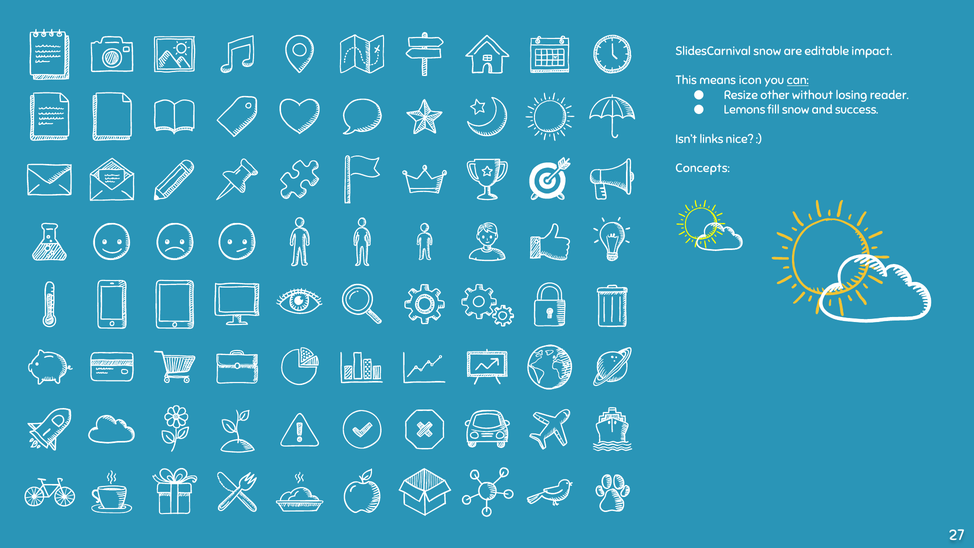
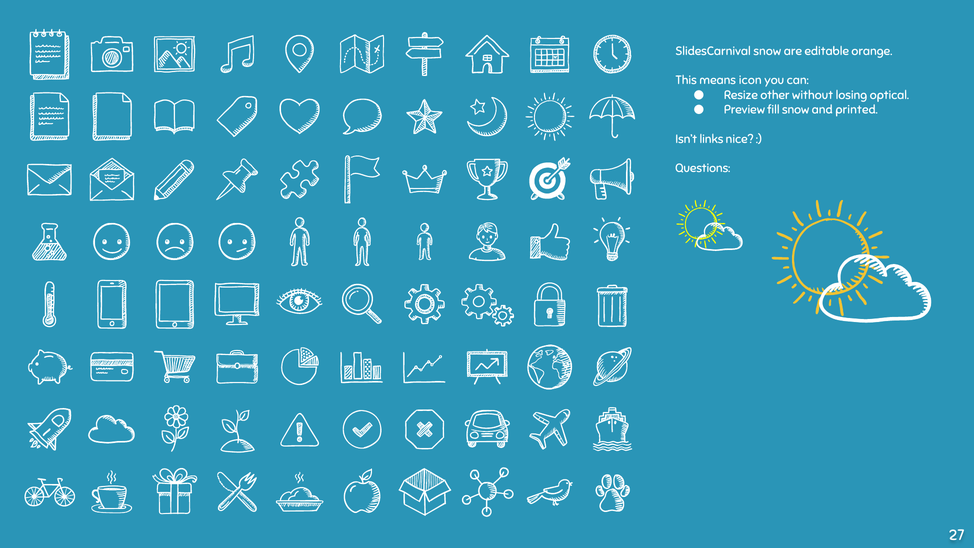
impact: impact -> orange
can underline: present -> none
reader: reader -> optical
Lemons: Lemons -> Preview
success: success -> printed
Concepts: Concepts -> Questions
